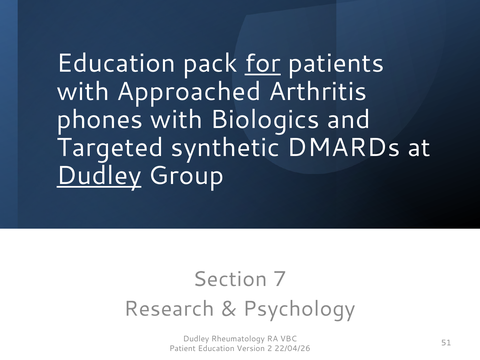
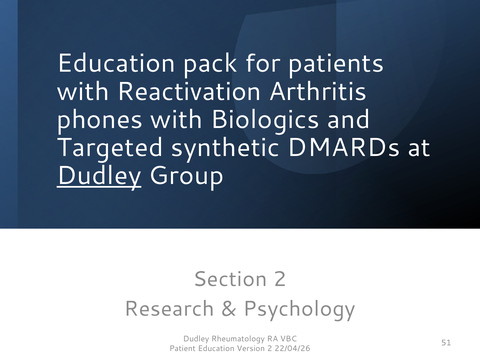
for underline: present -> none
Approached: Approached -> Reactivation
Section 7: 7 -> 2
